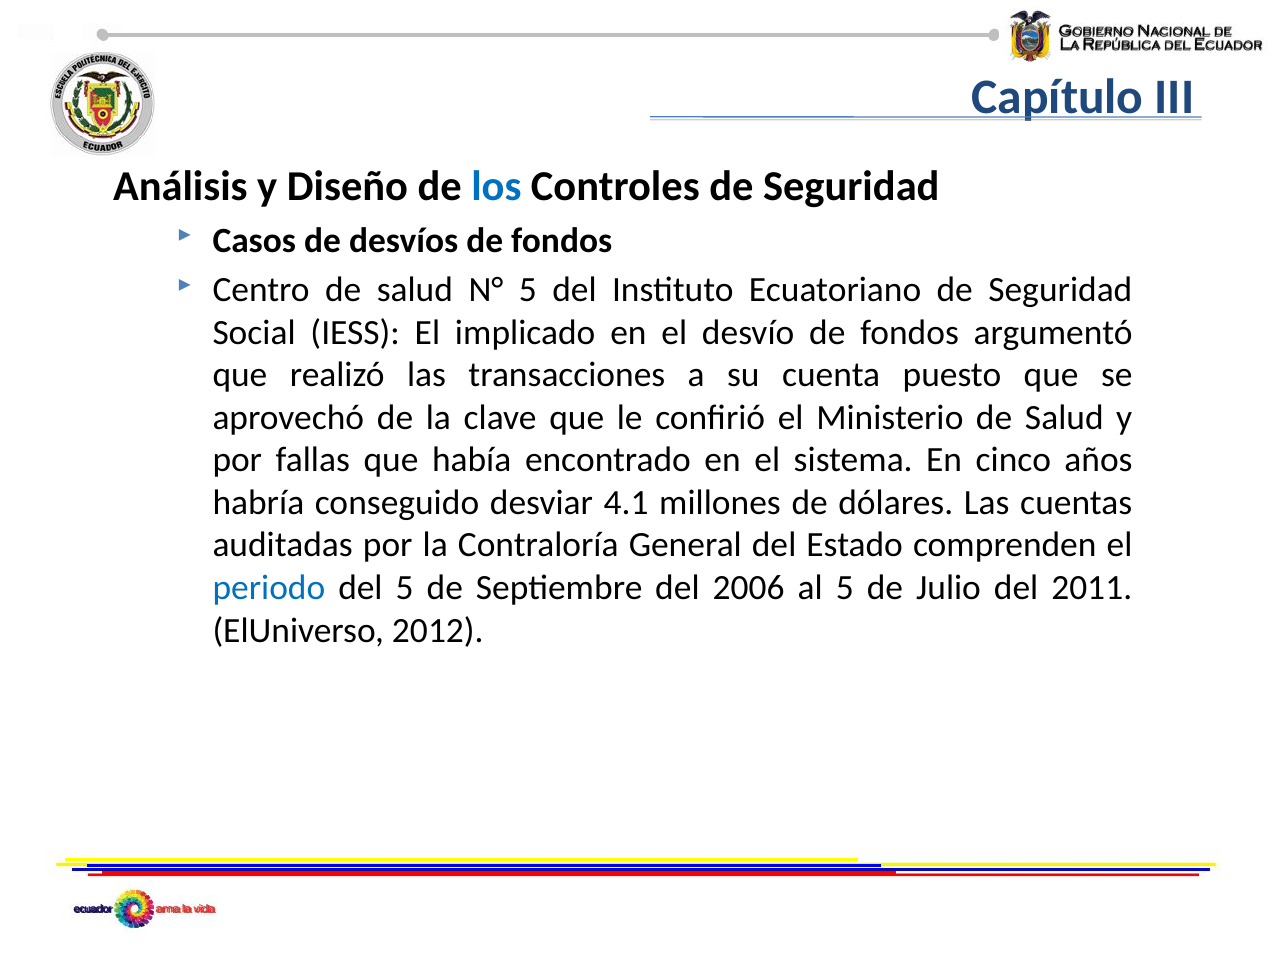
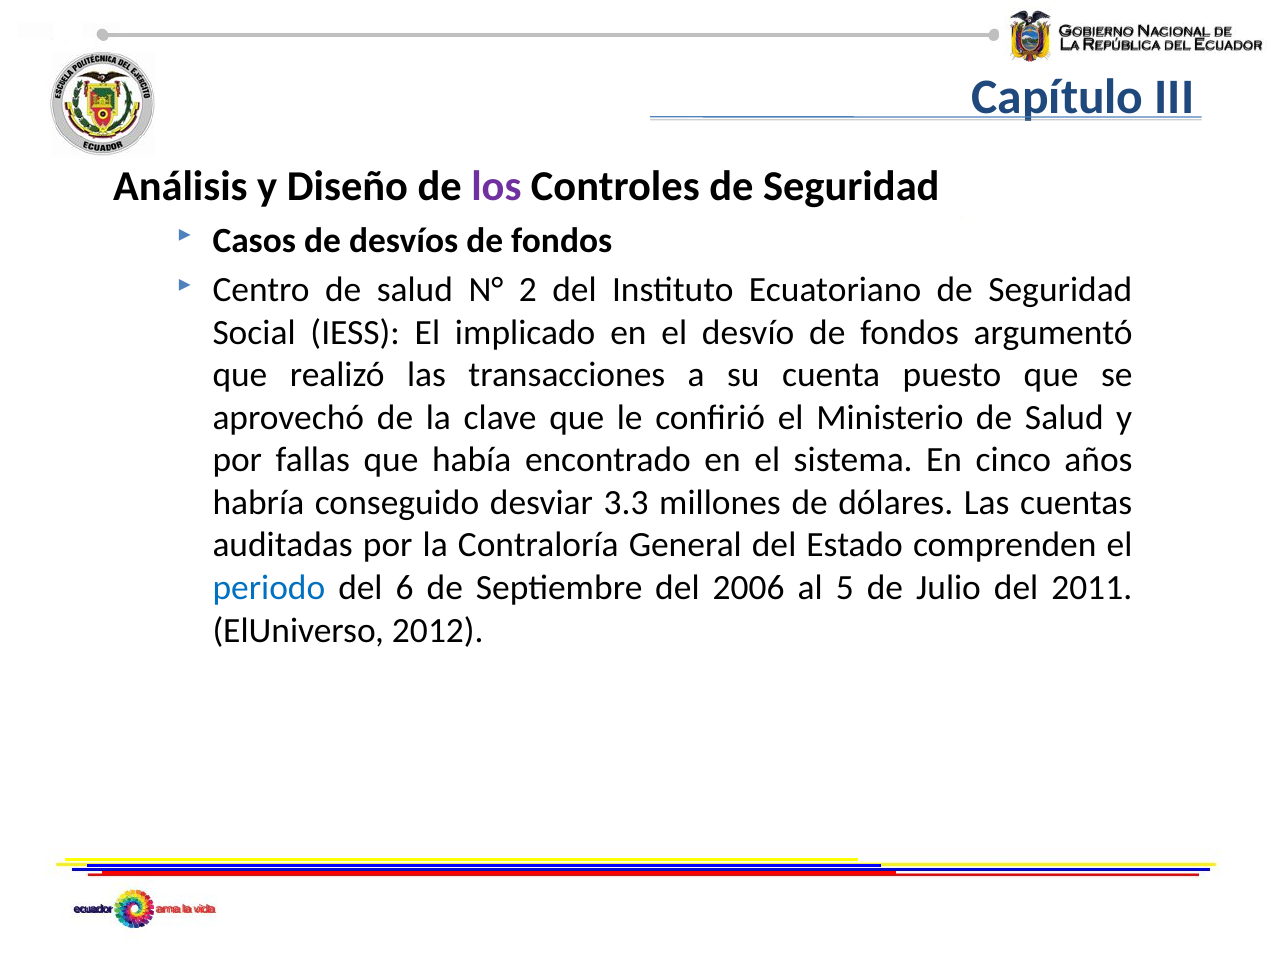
los colour: blue -> purple
N° 5: 5 -> 2
4.1: 4.1 -> 3.3
del 5: 5 -> 6
